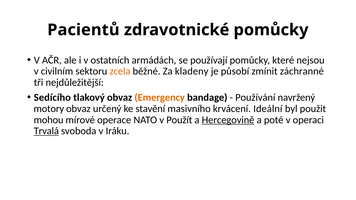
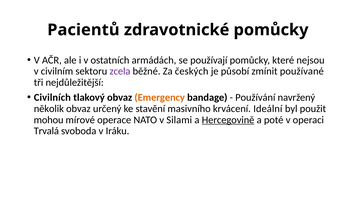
zcela colour: orange -> purple
kladeny: kladeny -> českých
záchranné: záchranné -> používané
Sedícího: Sedícího -> Civilních
motory: motory -> několik
Použít: Použít -> Silami
Trvalá underline: present -> none
